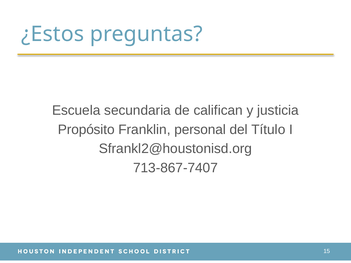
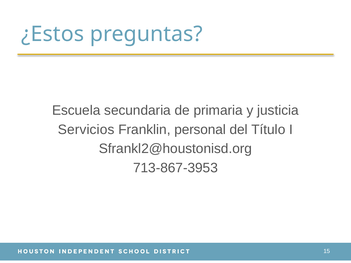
califican: califican -> primaria
Propósito: Propósito -> Servicios
713-867-7407: 713-867-7407 -> 713-867-3953
